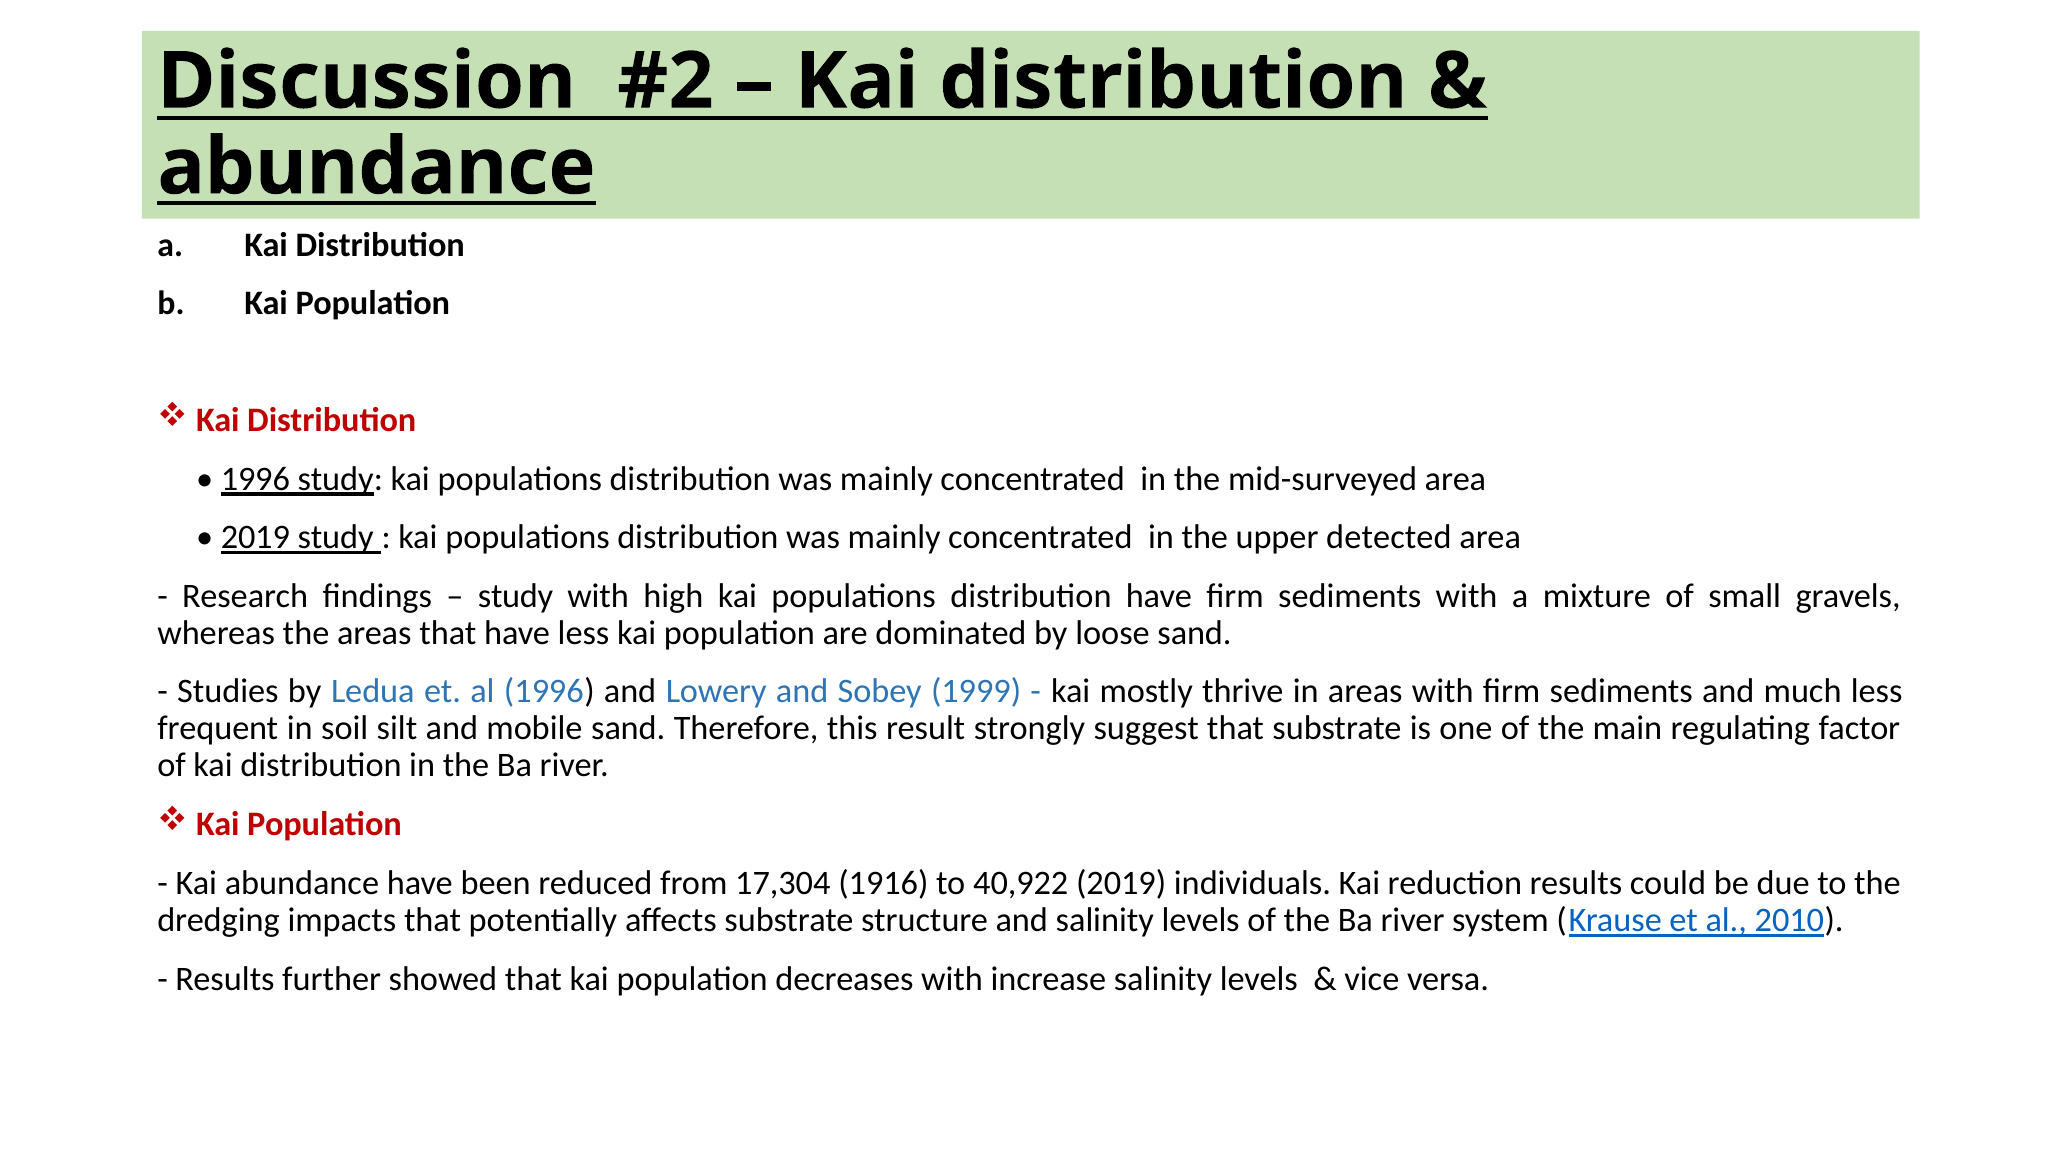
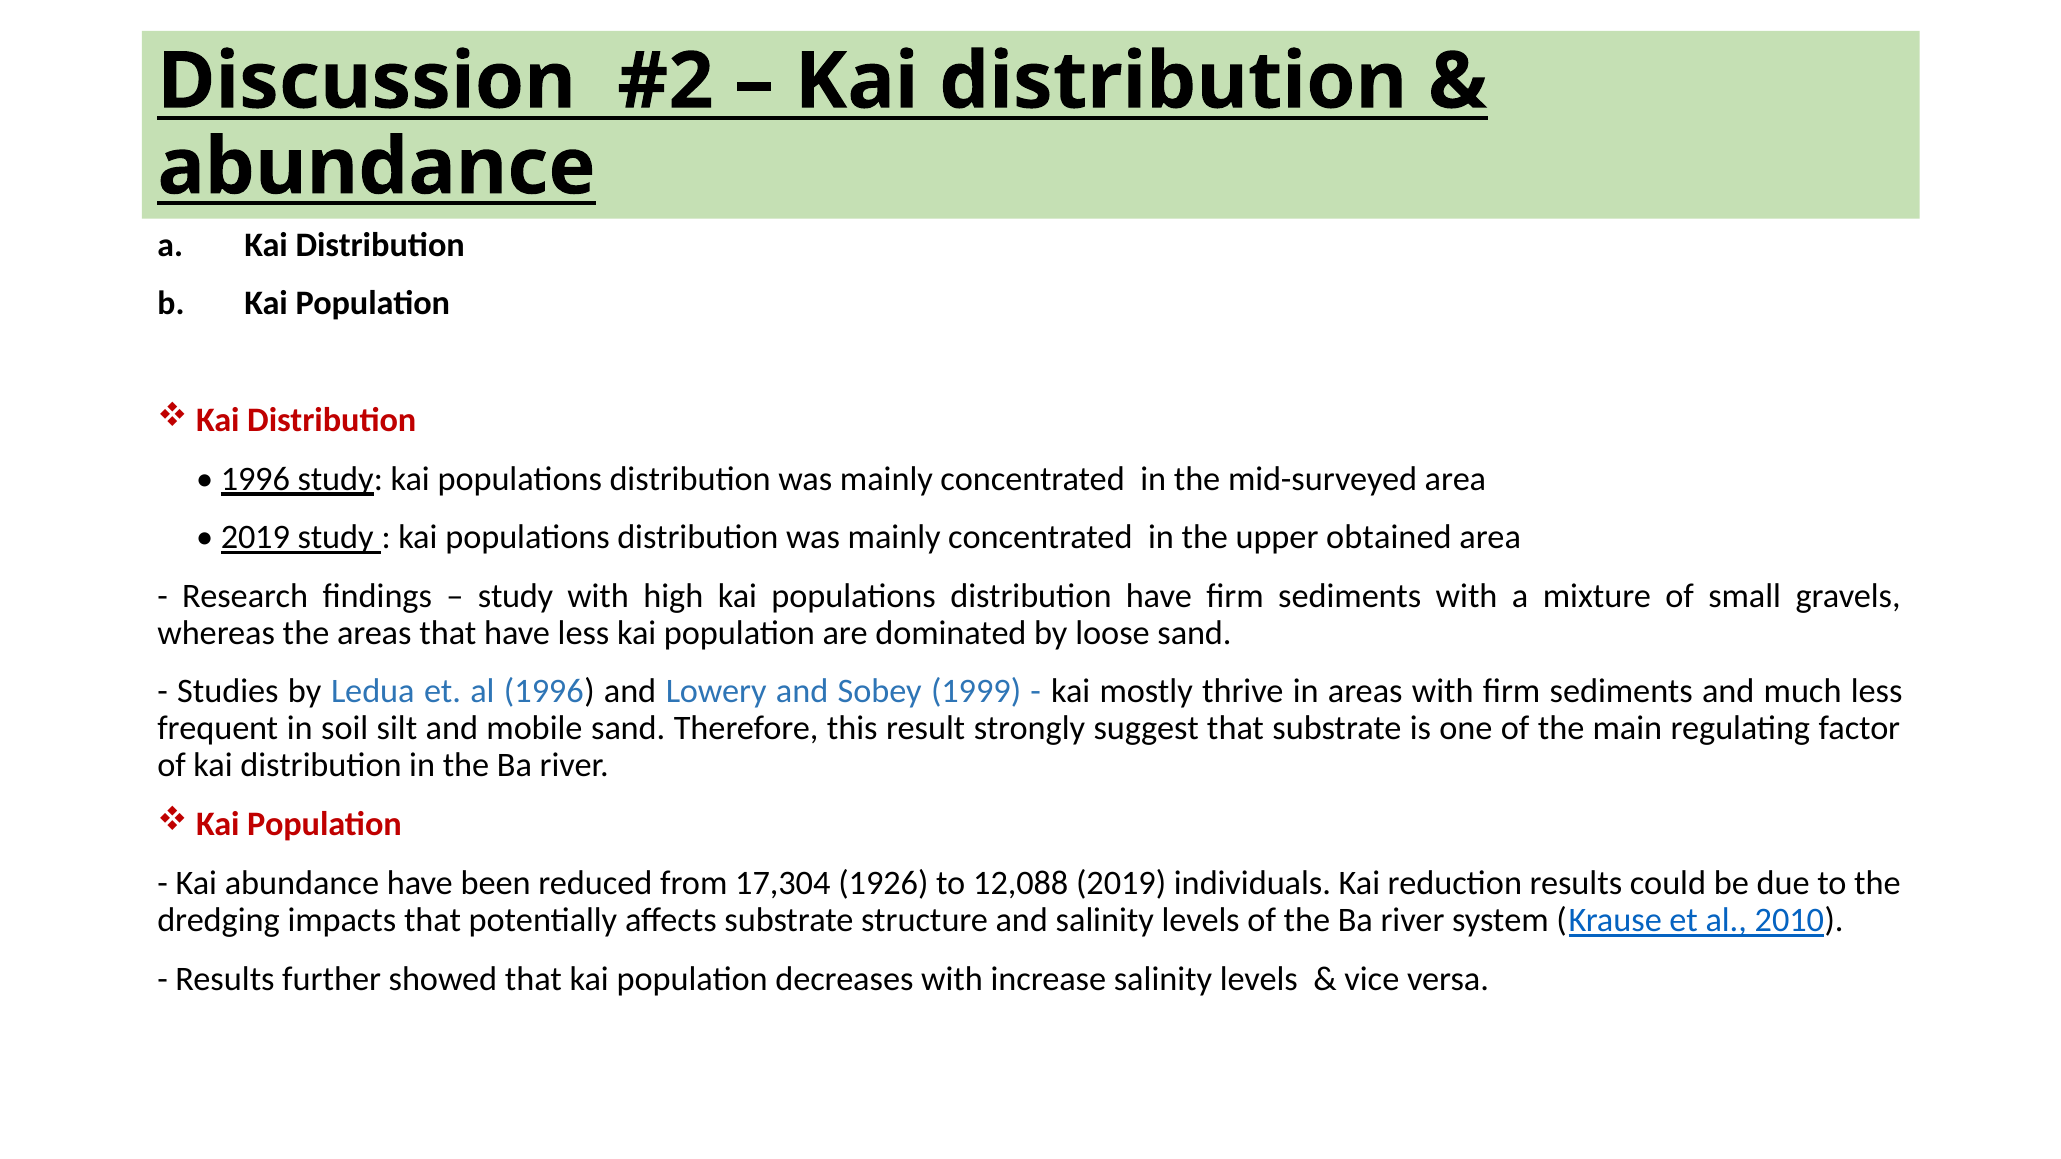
detected: detected -> obtained
1916: 1916 -> 1926
40,922: 40,922 -> 12,088
